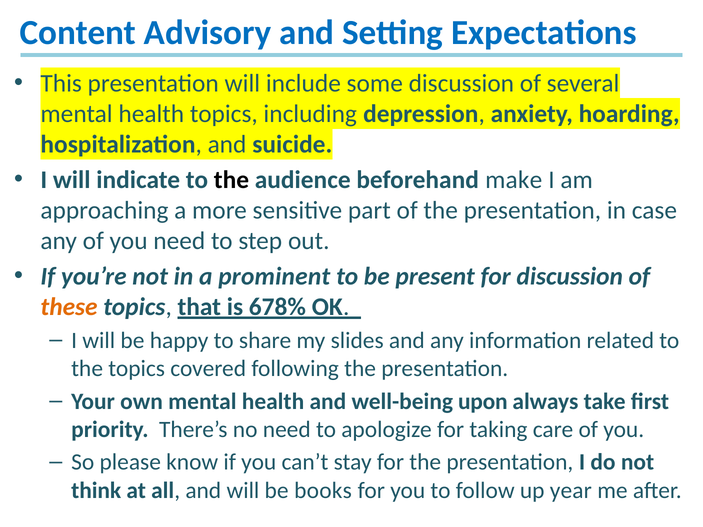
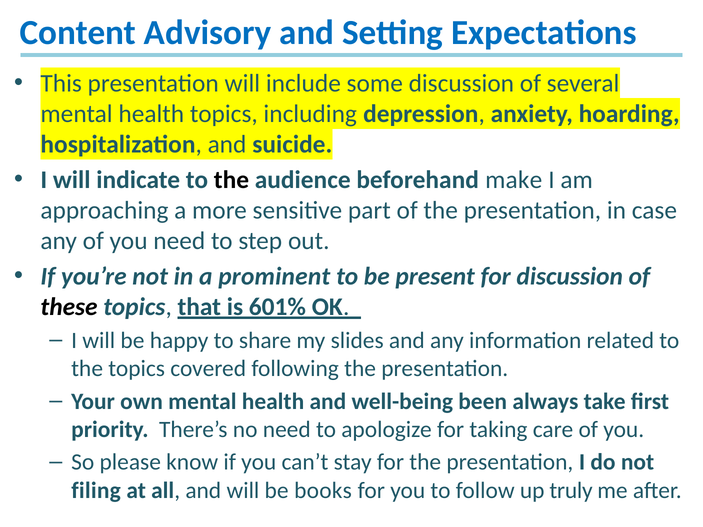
these colour: orange -> black
678%: 678% -> 601%
upon: upon -> been
think: think -> filing
year: year -> truly
